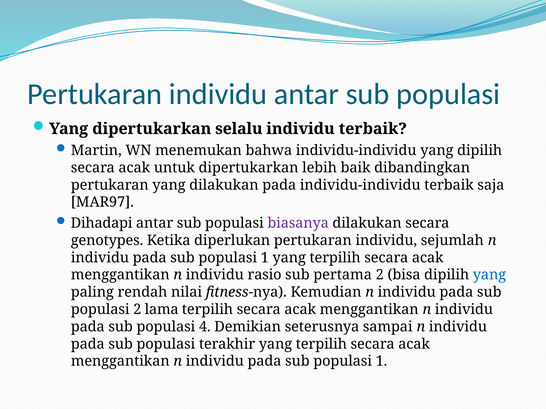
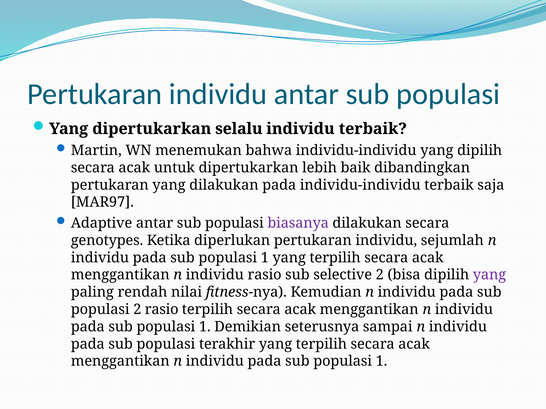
Dihadapi: Dihadapi -> Adaptive
pertama: pertama -> selective
yang at (489, 275) colour: blue -> purple
2 lama: lama -> rasio
4 at (205, 327): 4 -> 1
